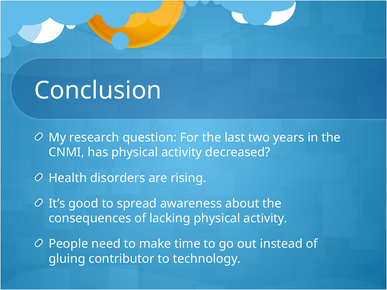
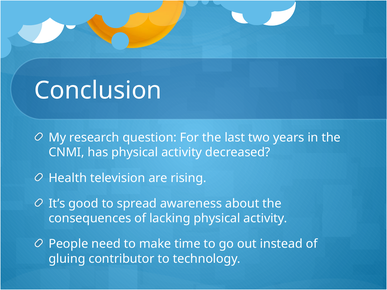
disorders: disorders -> television
